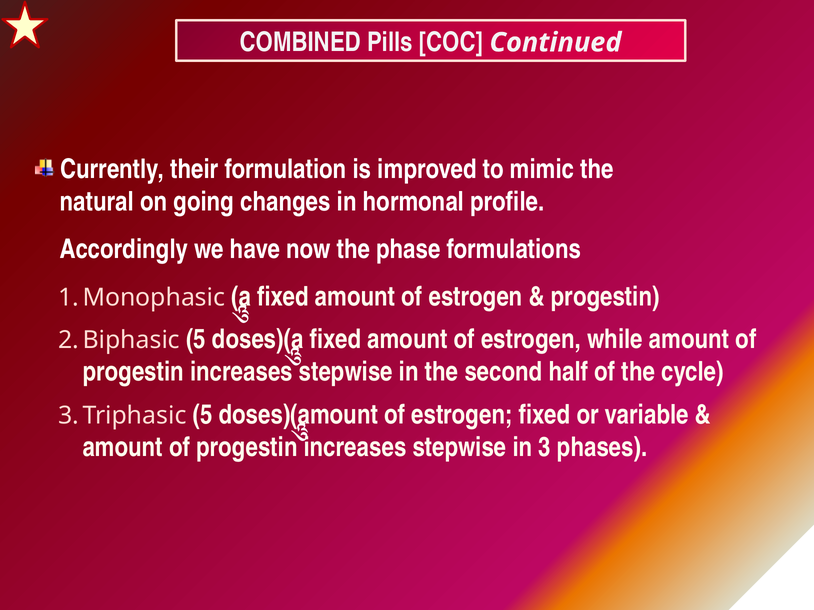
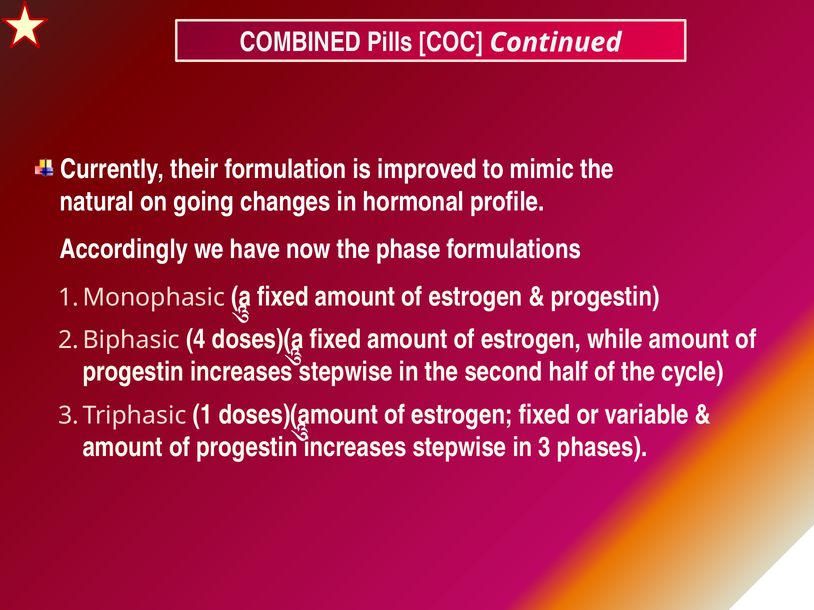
5 at (196, 340): 5 -> 4
5 at (203, 415): 5 -> 1
